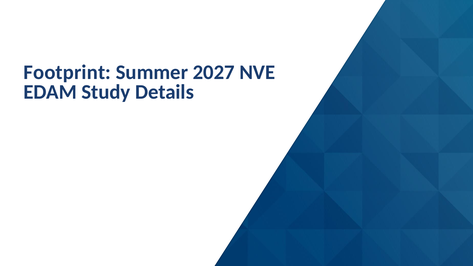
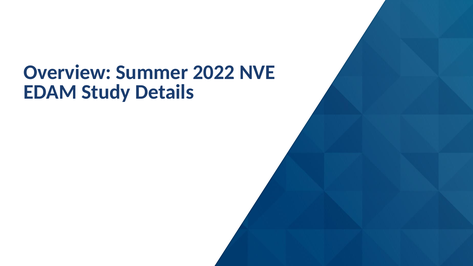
Footprint: Footprint -> Overview
2027: 2027 -> 2022
